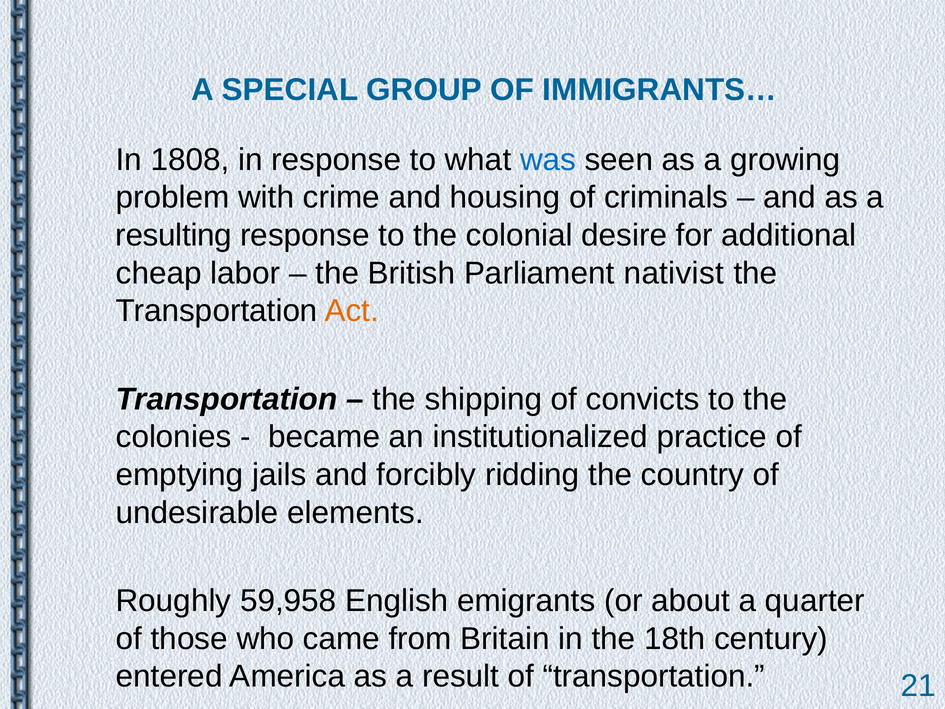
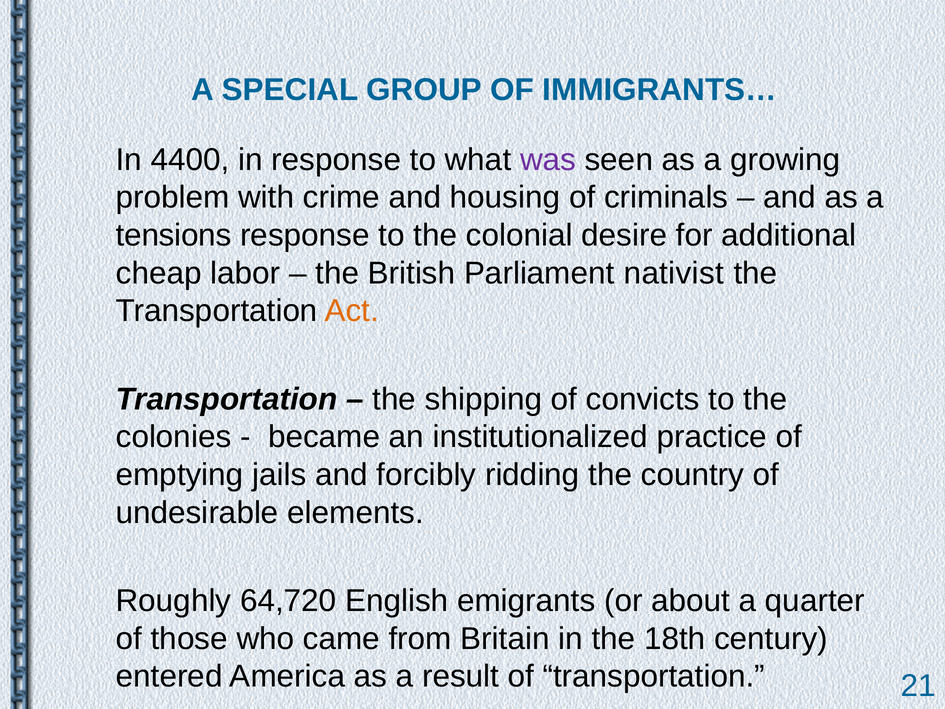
1808: 1808 -> 4400
was colour: blue -> purple
resulting: resulting -> tensions
59,958: 59,958 -> 64,720
